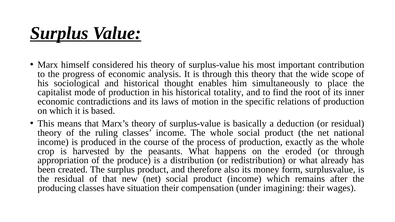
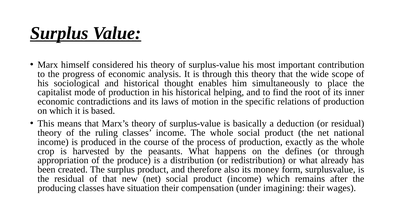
totality: totality -> helping
eroded: eroded -> defines
